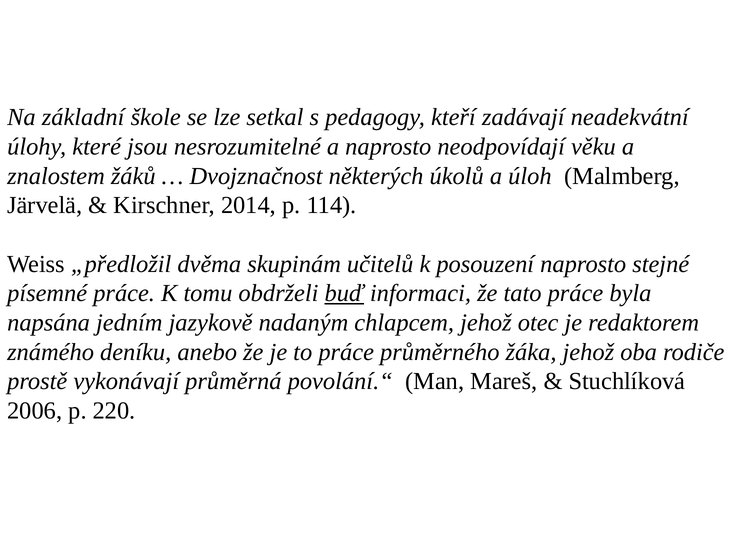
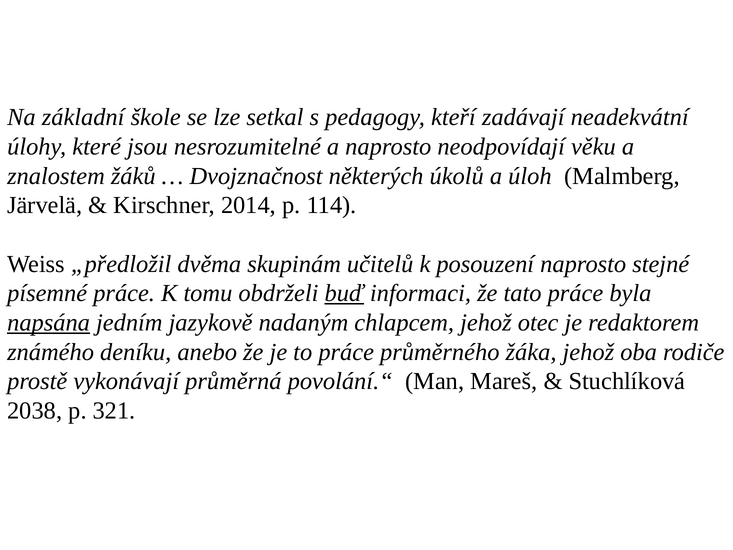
napsána underline: none -> present
2006: 2006 -> 2038
220: 220 -> 321
